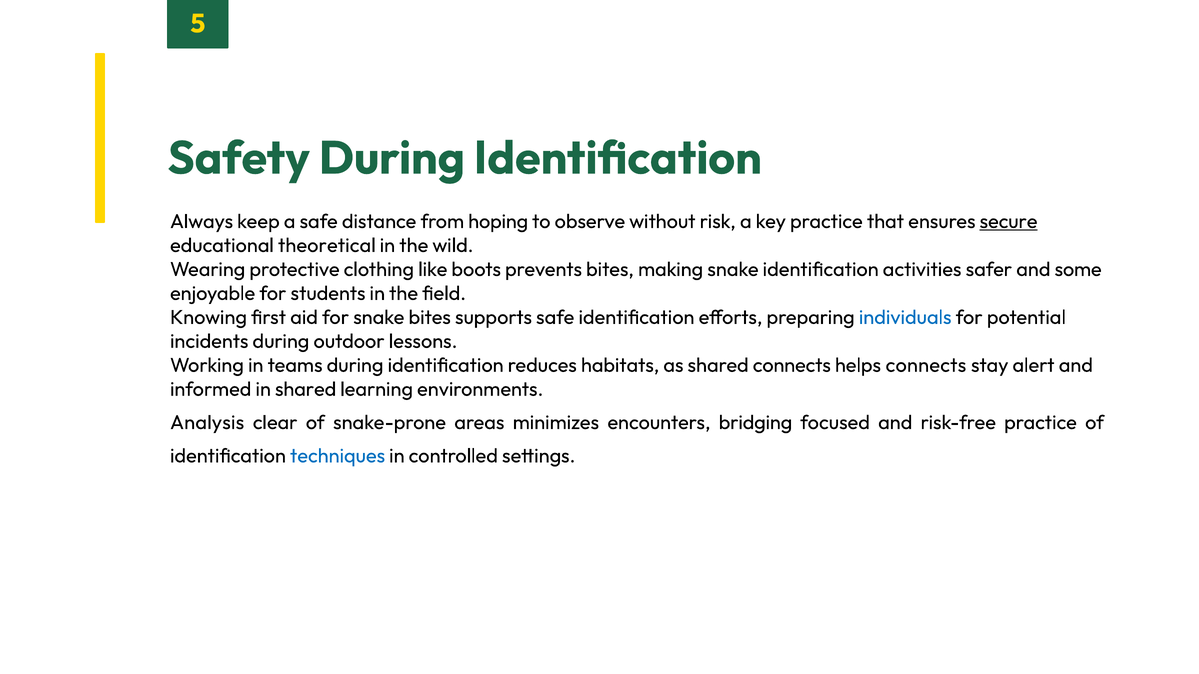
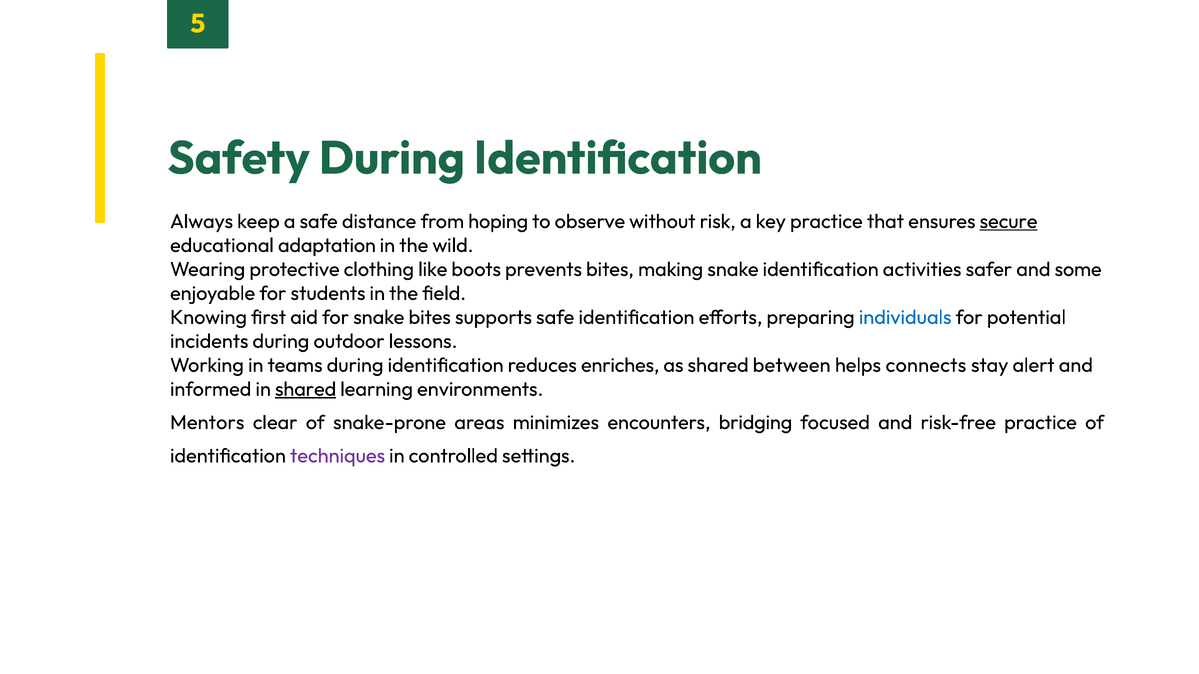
theoretical: theoretical -> adaptation
habitats: habitats -> enriches
shared connects: connects -> between
shared at (306, 389) underline: none -> present
Analysis: Analysis -> Mentors
techniques colour: blue -> purple
